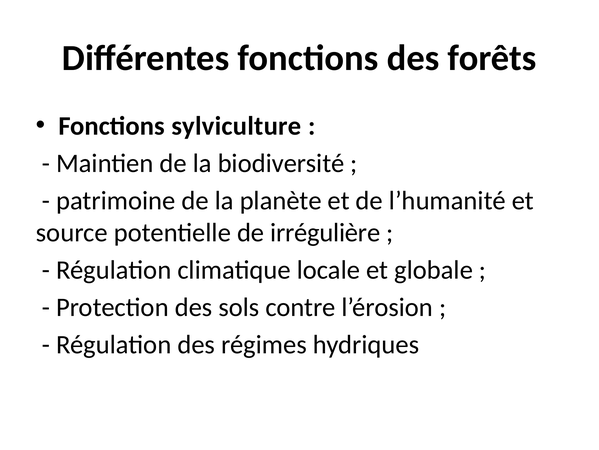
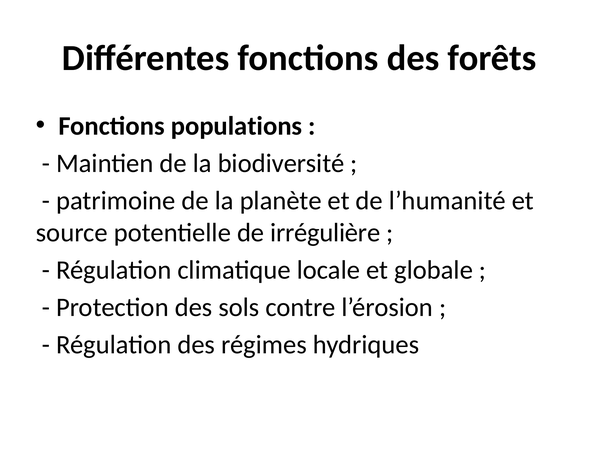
sylviculture: sylviculture -> populations
